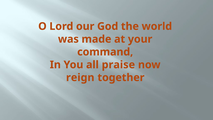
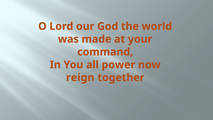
praise: praise -> power
